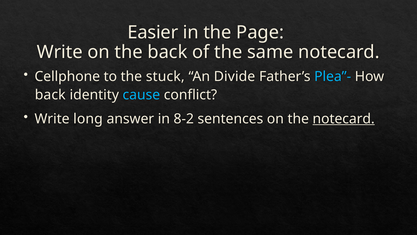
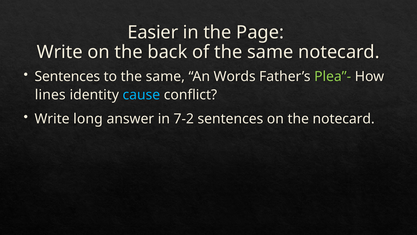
Cellphone at (67, 76): Cellphone -> Sentences
to the stuck: stuck -> same
Divide: Divide -> Words
Plea”- colour: light blue -> light green
back at (50, 95): back -> lines
8-2: 8-2 -> 7-2
notecard at (344, 119) underline: present -> none
